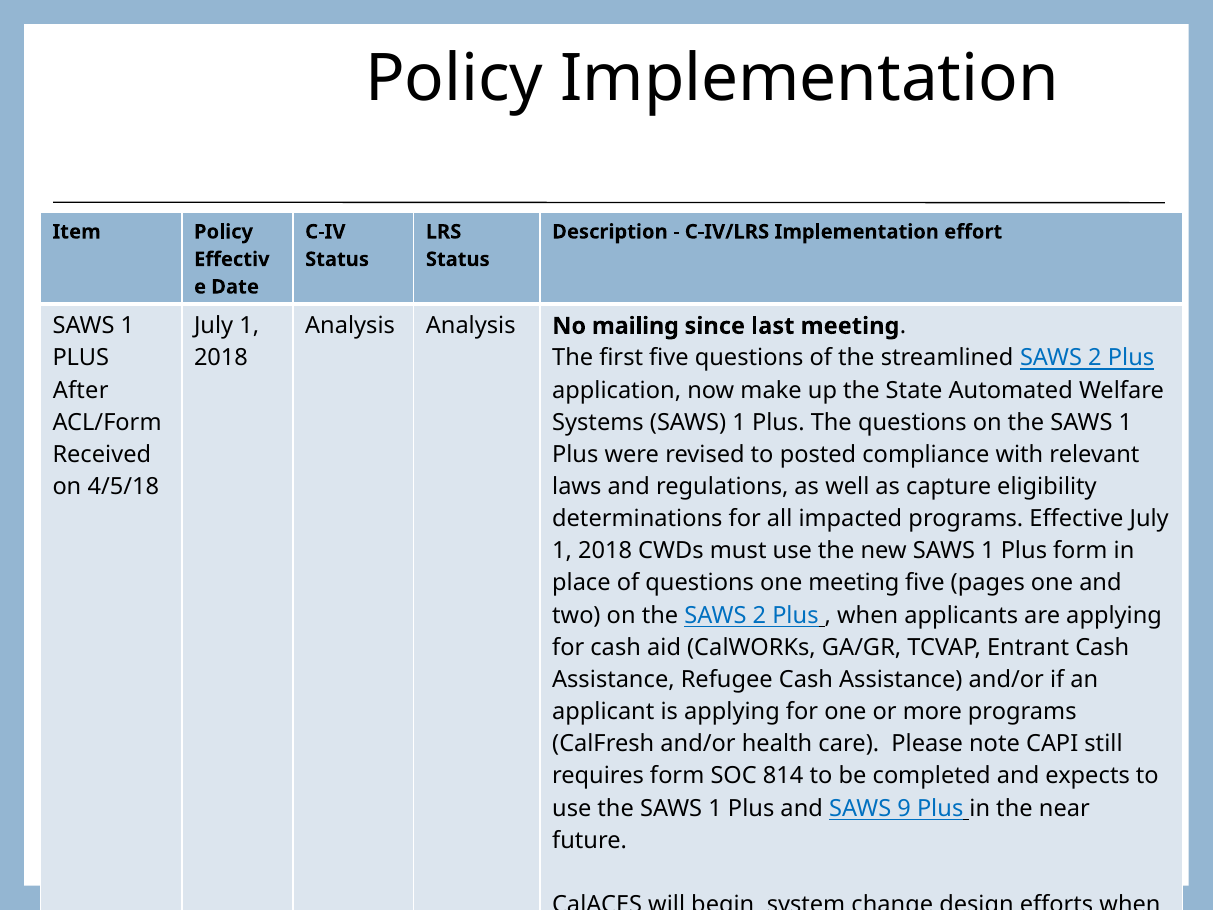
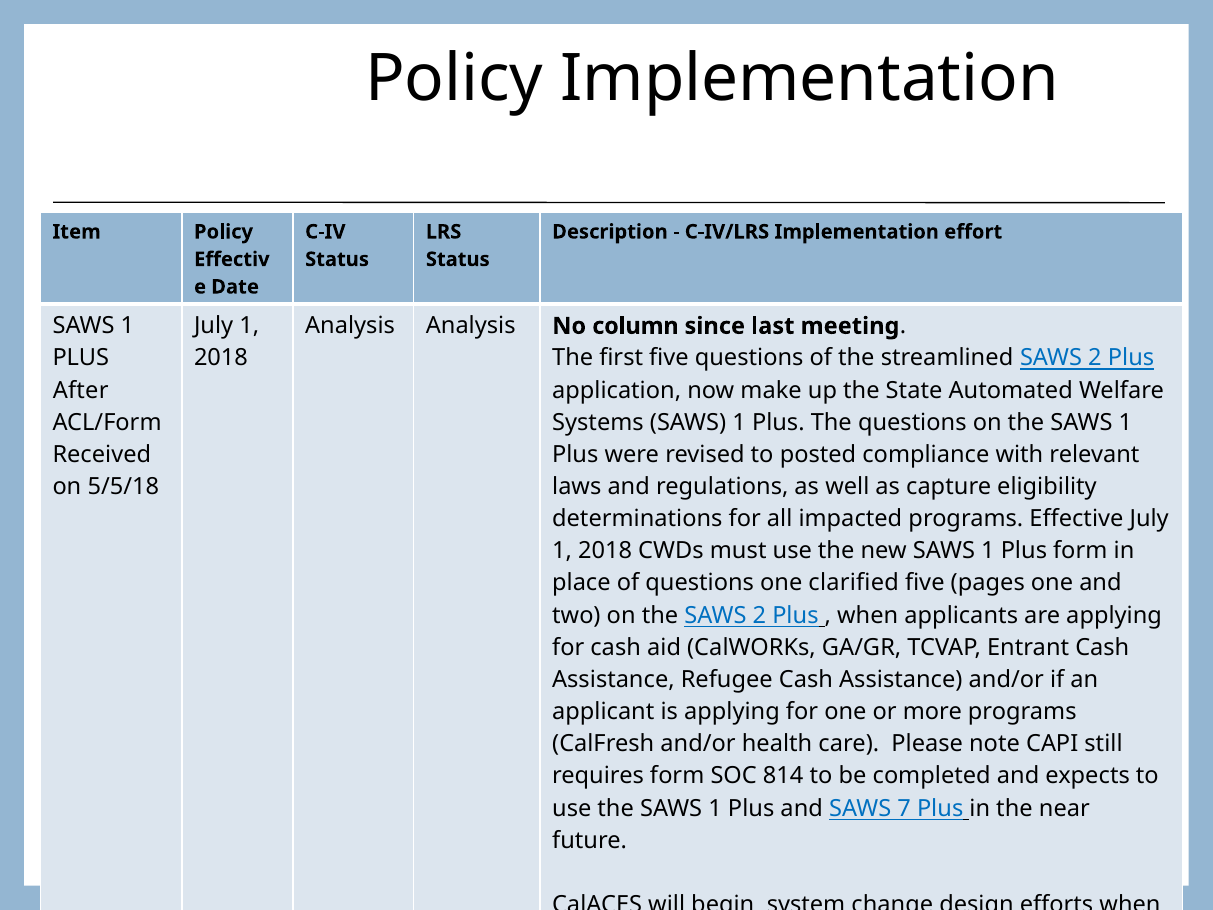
mailing: mailing -> column
4/5/18: 4/5/18 -> 5/5/18
one meeting: meeting -> clarified
9: 9 -> 7
